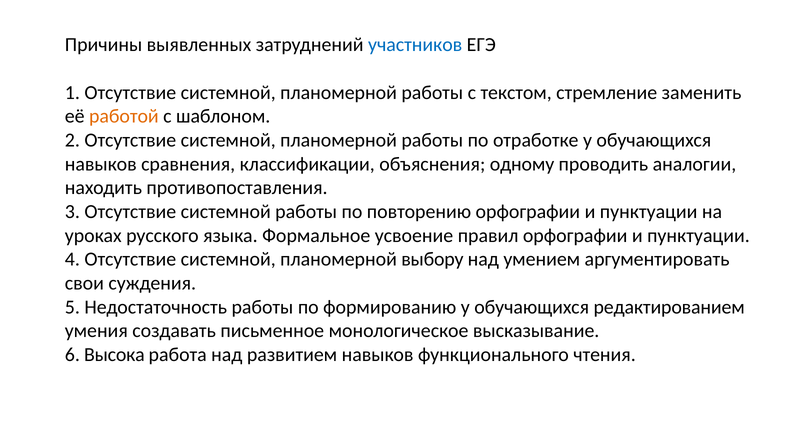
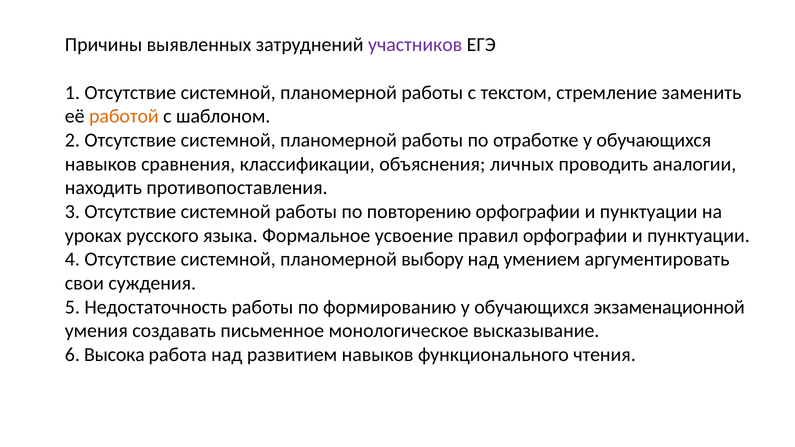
участников colour: blue -> purple
одному: одному -> личных
редактированием: редактированием -> экзаменационной
